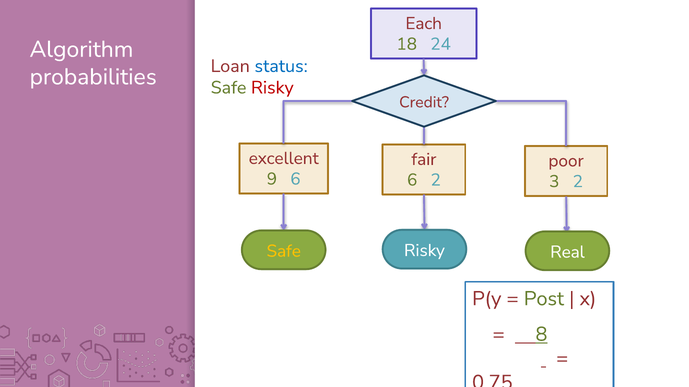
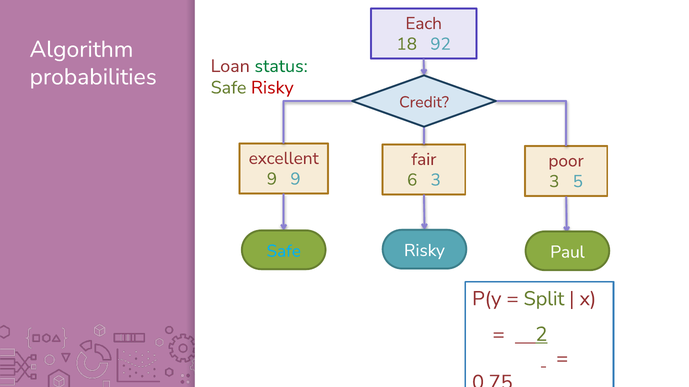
24: 24 -> 92
status colour: blue -> green
9 6: 6 -> 9
6 2: 2 -> 3
3 2: 2 -> 5
Safe at (284, 251) colour: yellow -> light blue
Real: Real -> Paul
Post: Post -> Split
8: 8 -> 2
